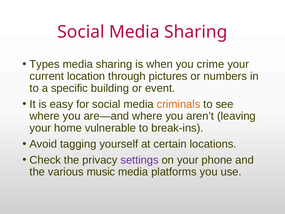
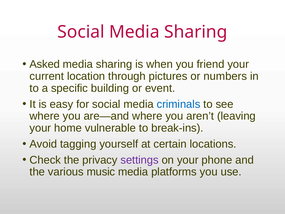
Types: Types -> Asked
crime: crime -> friend
criminals colour: orange -> blue
